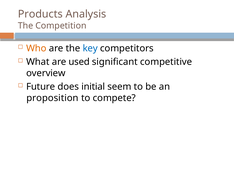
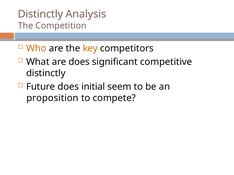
Products at (40, 14): Products -> Distinctly
key colour: blue -> orange
are used: used -> does
overview at (46, 73): overview -> distinctly
